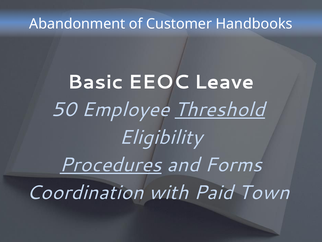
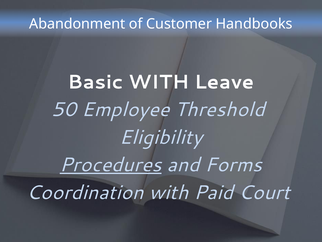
Basic EEOC: EEOC -> WITH
Threshold underline: present -> none
Town: Town -> Court
